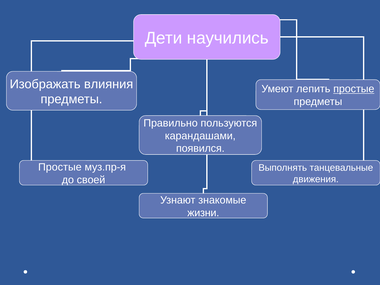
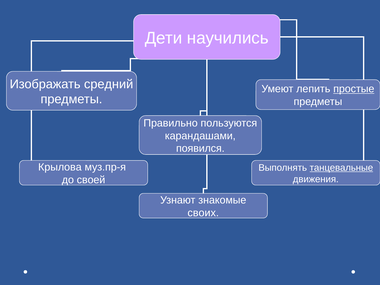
влияния: влияния -> средний
Простые at (60, 167): Простые -> Крылова
танцевальные underline: none -> present
жизни: жизни -> своих
